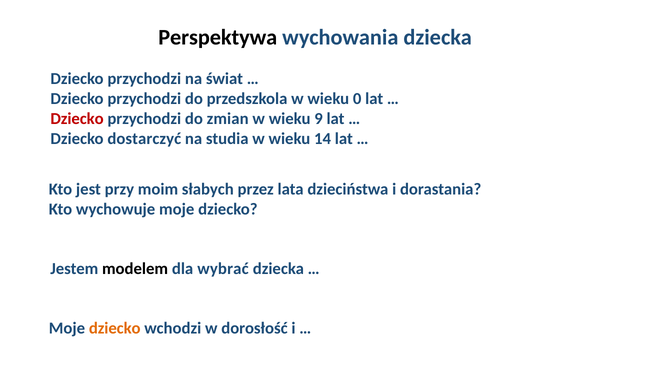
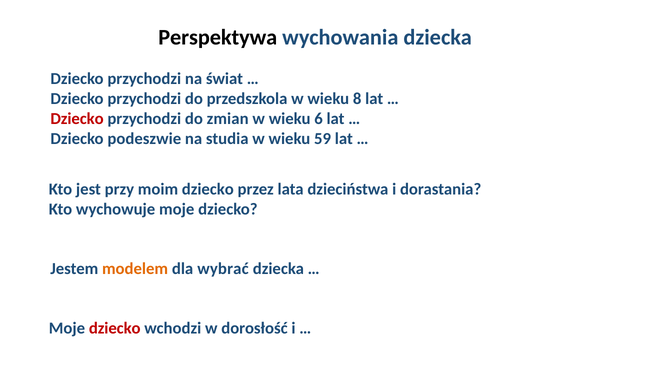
0: 0 -> 8
9: 9 -> 6
dostarczyć: dostarczyć -> podeszwie
14: 14 -> 59
moim słabych: słabych -> dziecko
modelem colour: black -> orange
dziecko at (115, 328) colour: orange -> red
